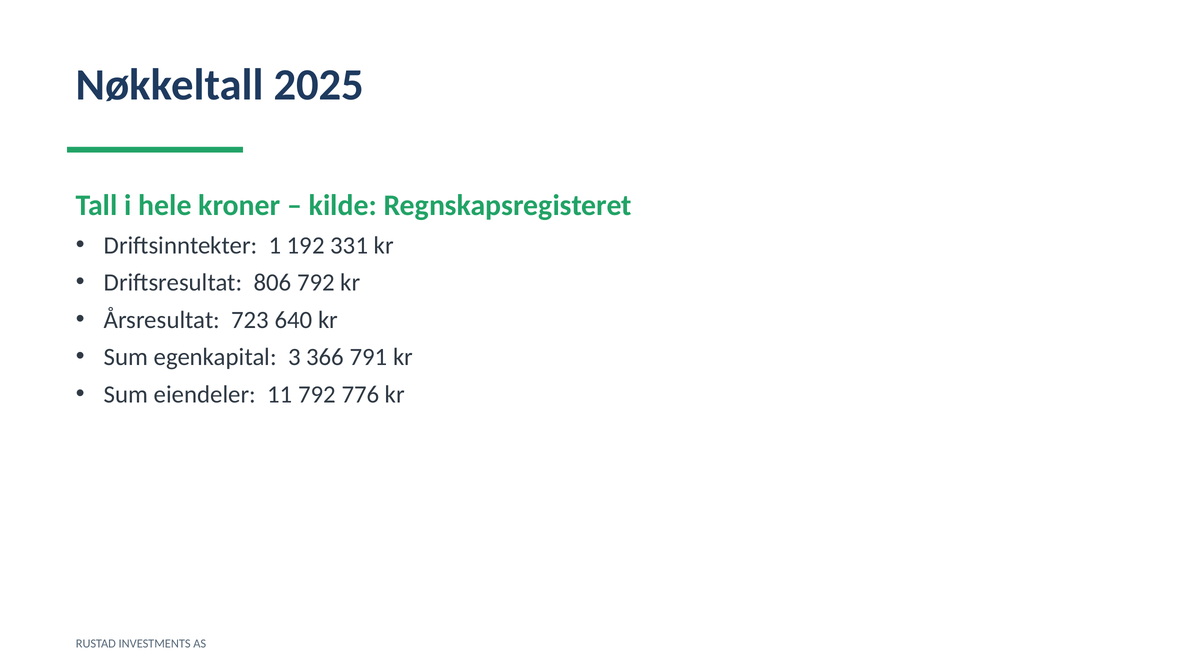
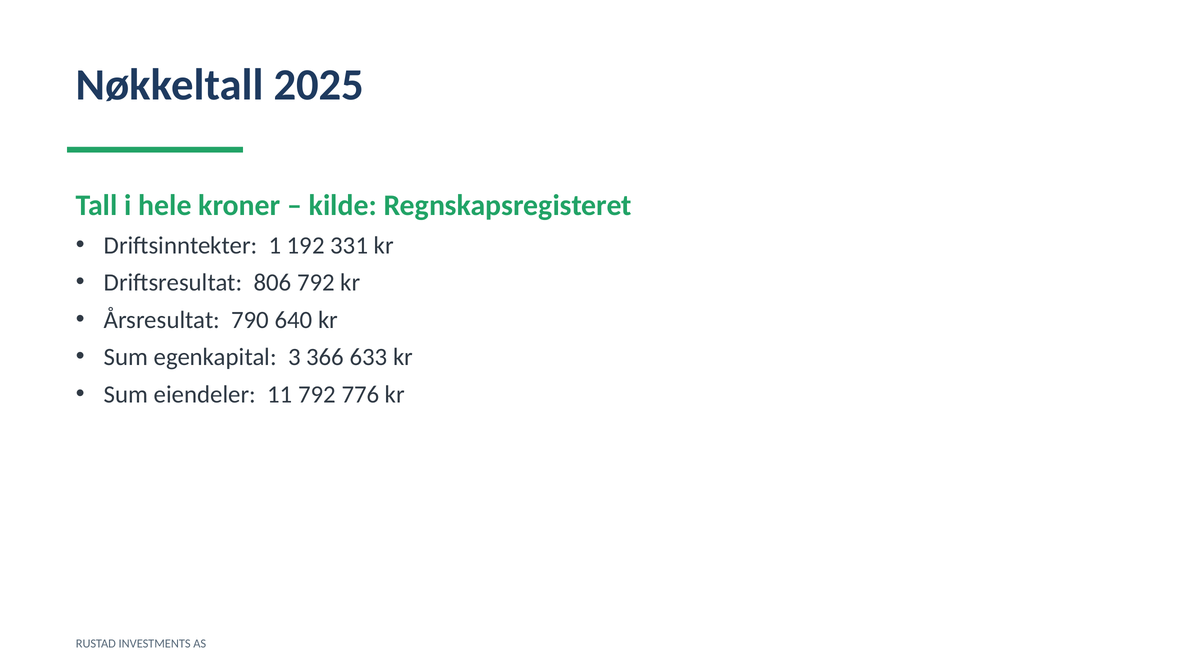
723: 723 -> 790
791: 791 -> 633
